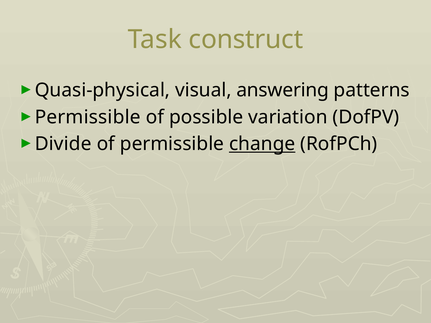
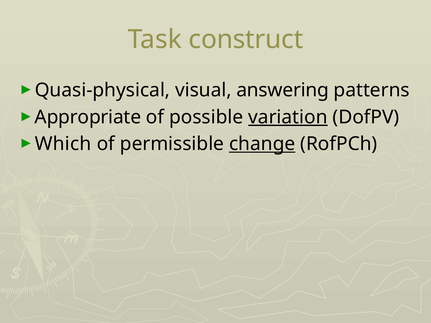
Permissible at (88, 117): Permissible -> Appropriate
variation underline: none -> present
Divide: Divide -> Which
